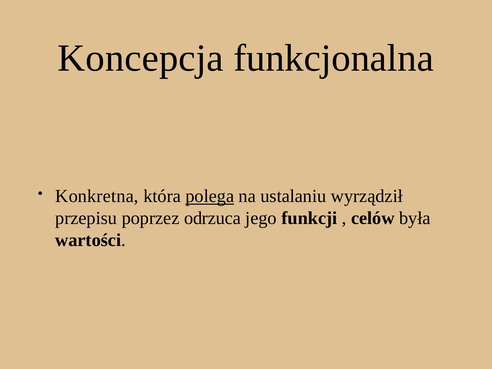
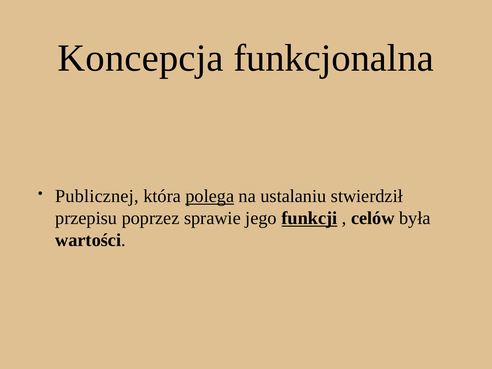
Konkretna: Konkretna -> Publicznej
wyrządził: wyrządził -> stwierdził
odrzuca: odrzuca -> sprawie
funkcji underline: none -> present
